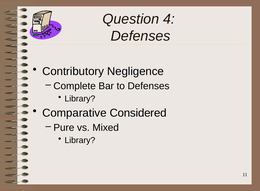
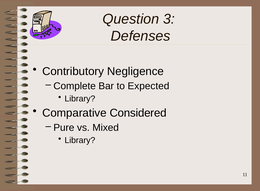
4: 4 -> 3
to Defenses: Defenses -> Expected
